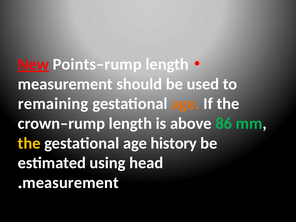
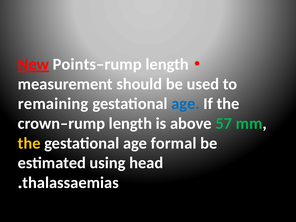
age at (185, 104) colour: orange -> blue
86: 86 -> 57
history: history -> formal
measurement at (71, 183): measurement -> thalassaemias
